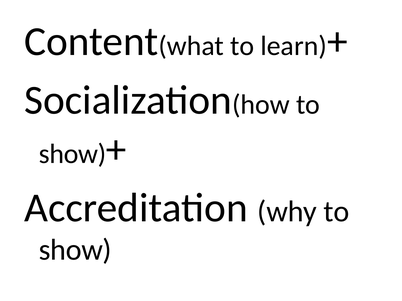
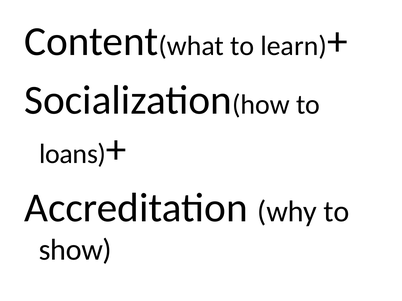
show at (73, 154): show -> loans
